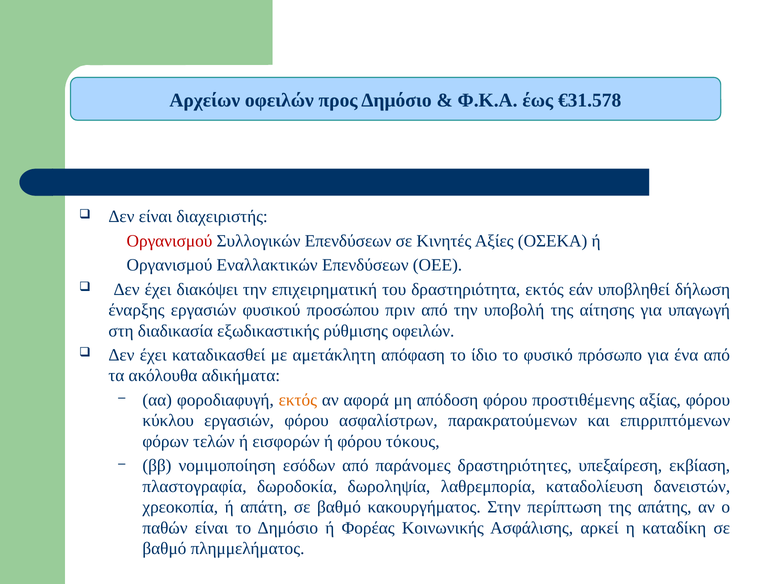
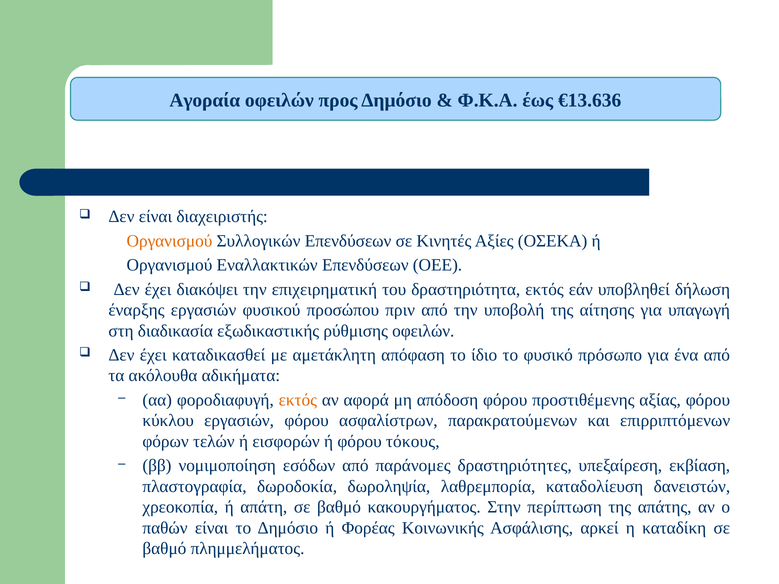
Αρχείων: Αρχείων -> Αγοραία
€31.578: €31.578 -> €13.636
Οργανισμού colour: red -> orange
